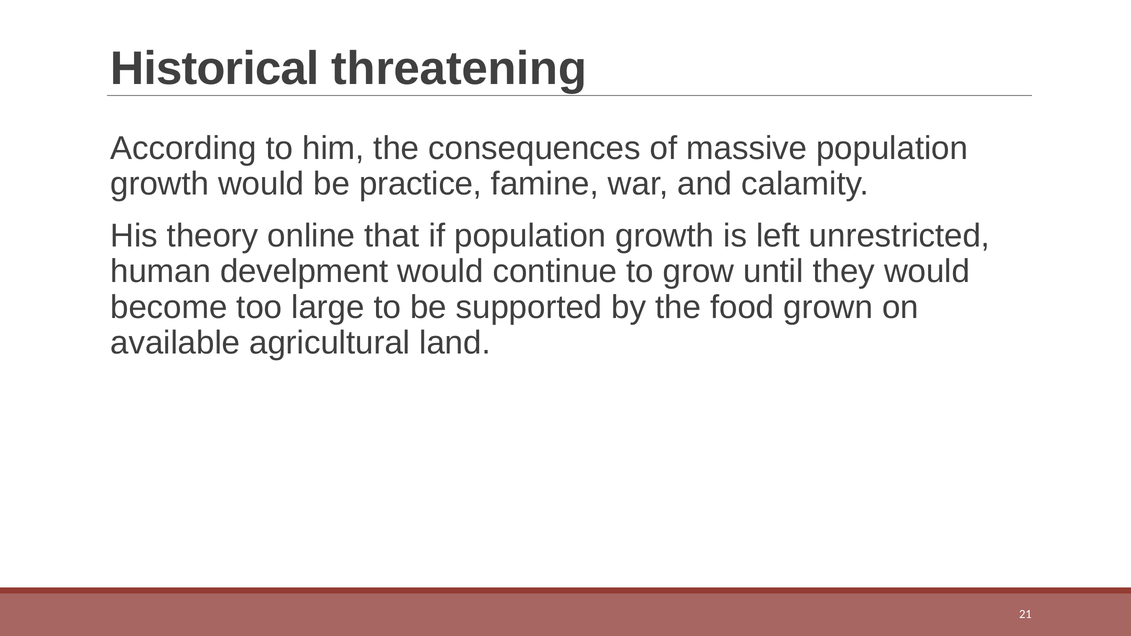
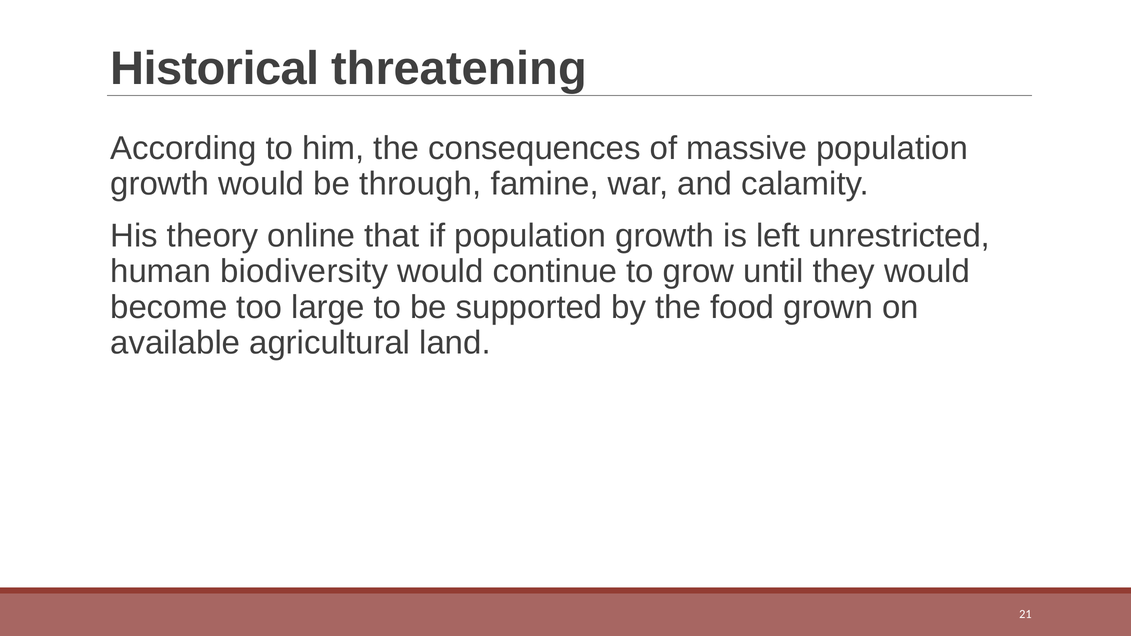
practice: practice -> through
develpment: develpment -> biodiversity
